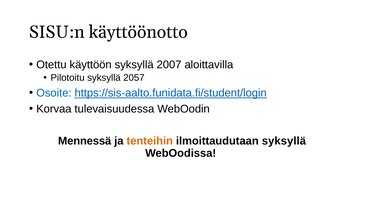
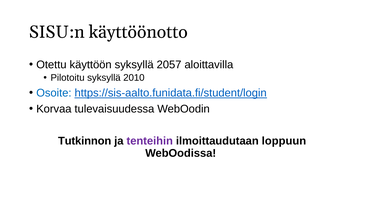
2007: 2007 -> 2057
2057: 2057 -> 2010
Mennessä: Mennessä -> Tutkinnon
tenteihin colour: orange -> purple
ilmoittaudutaan syksyllä: syksyllä -> loppuun
